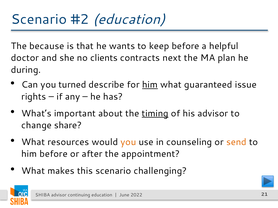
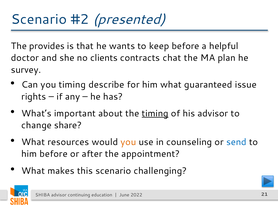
education at (129, 19): education -> presented
because: because -> provides
next: next -> chat
during: during -> survey
you turned: turned -> timing
him at (150, 85) underline: present -> none
send colour: orange -> blue
